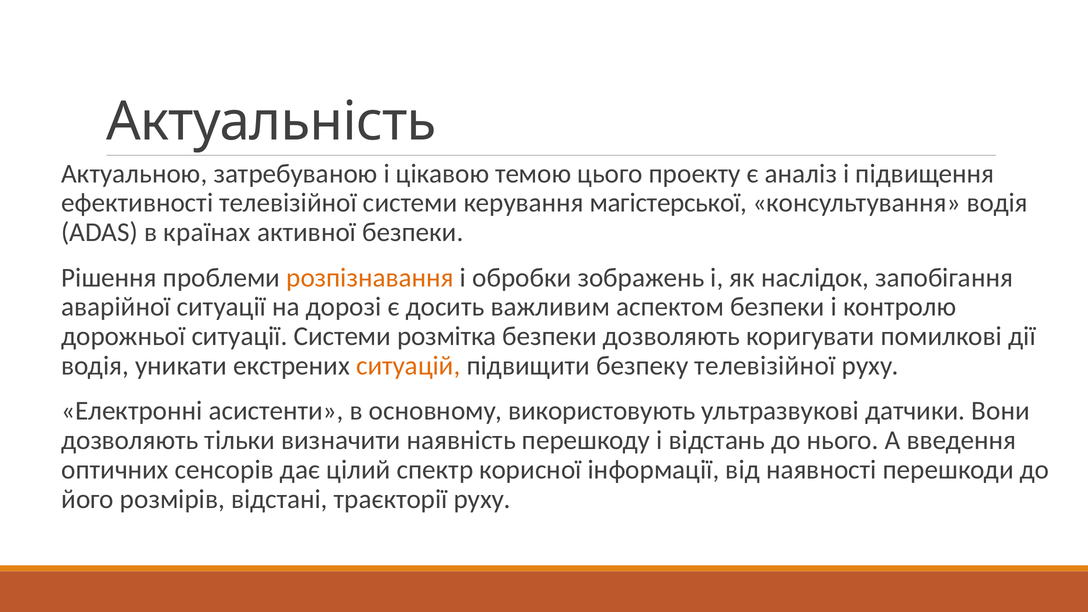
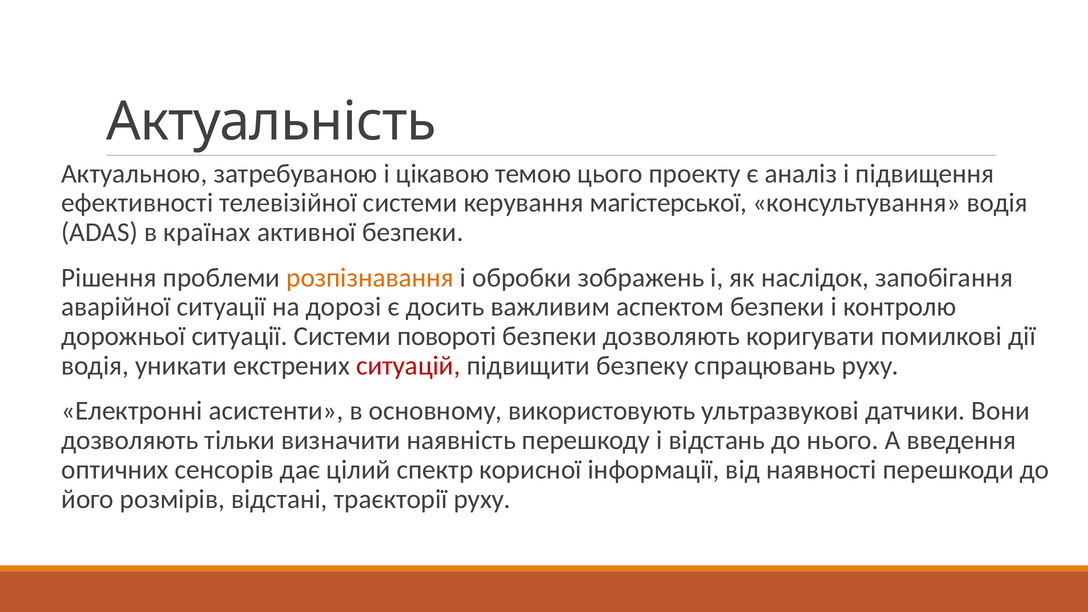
розмітка: розмітка -> повороті
ситуацій colour: orange -> red
безпеку телевізійної: телевізійної -> спрацювань
